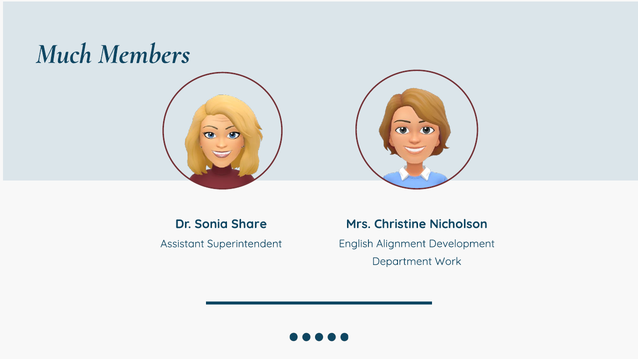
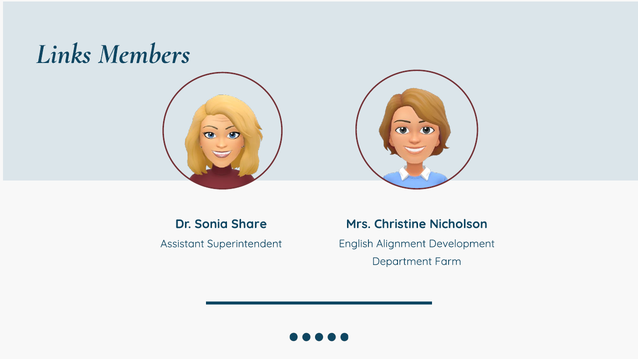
Much: Much -> Links
Work: Work -> Farm
